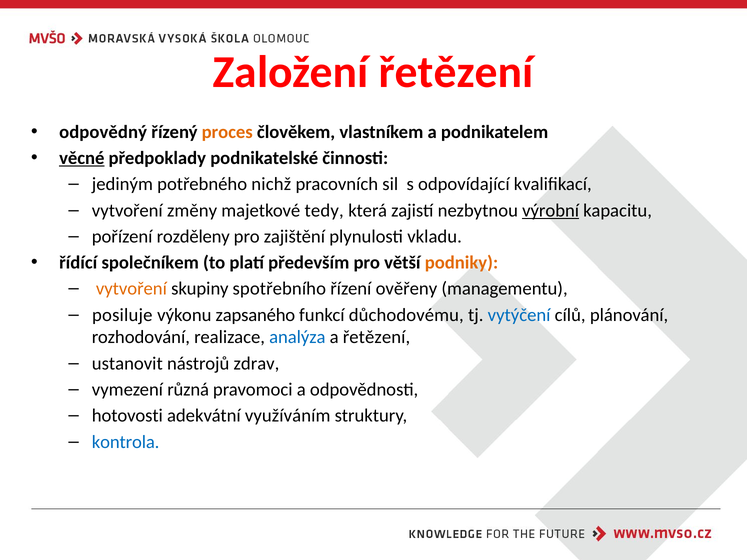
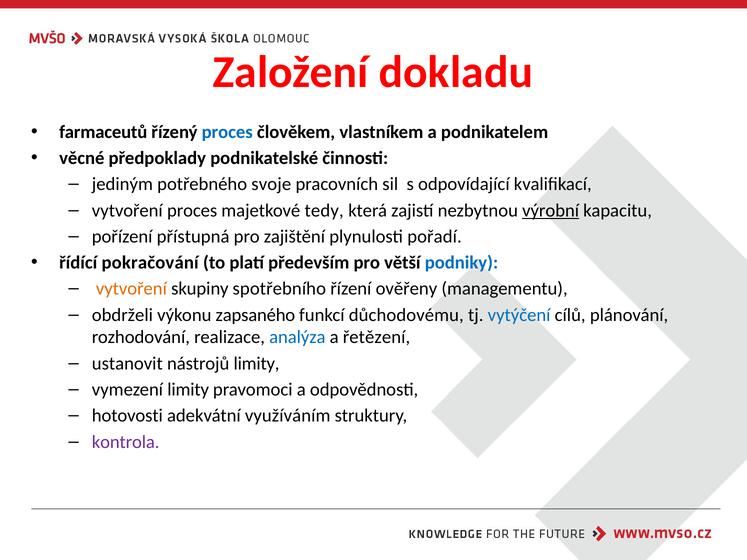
Založení řetězení: řetězení -> dokladu
odpovědný: odpovědný -> farmaceutů
proces at (227, 132) colour: orange -> blue
věcné underline: present -> none
nichž: nichž -> svoje
vytvoření změny: změny -> proces
rozděleny: rozděleny -> přístupná
vkladu: vkladu -> pořadí
společníkem: společníkem -> pokračování
podniky colour: orange -> blue
posiluje: posiluje -> obdrželi
nástrojů zdrav: zdrav -> limity
vymezení různá: různá -> limity
kontrola colour: blue -> purple
